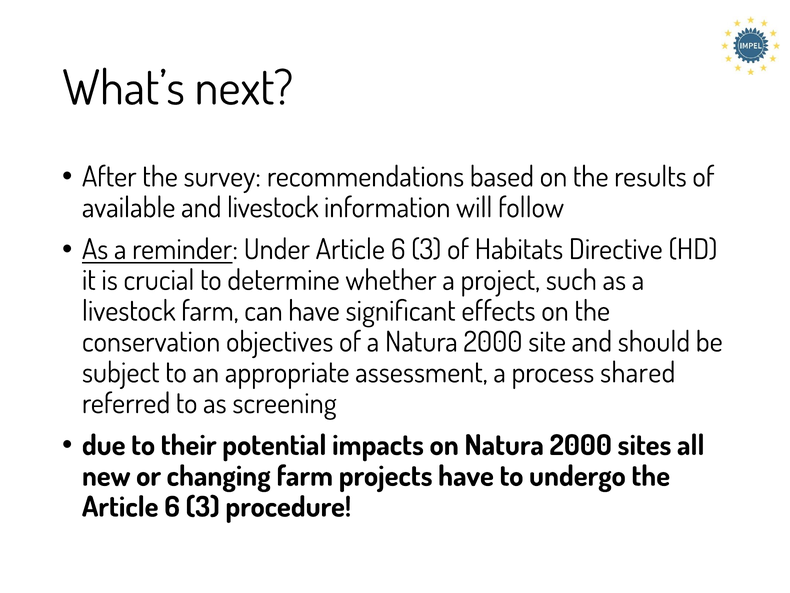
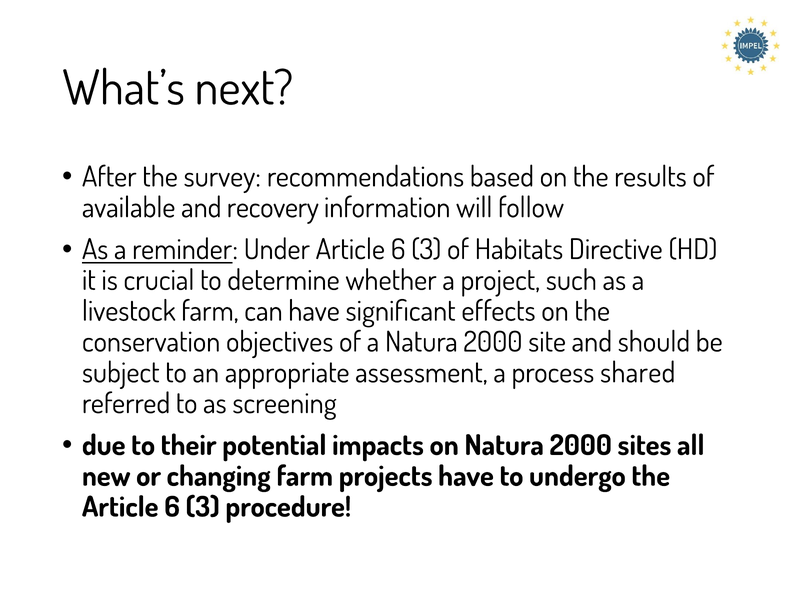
and livestock: livestock -> recovery
